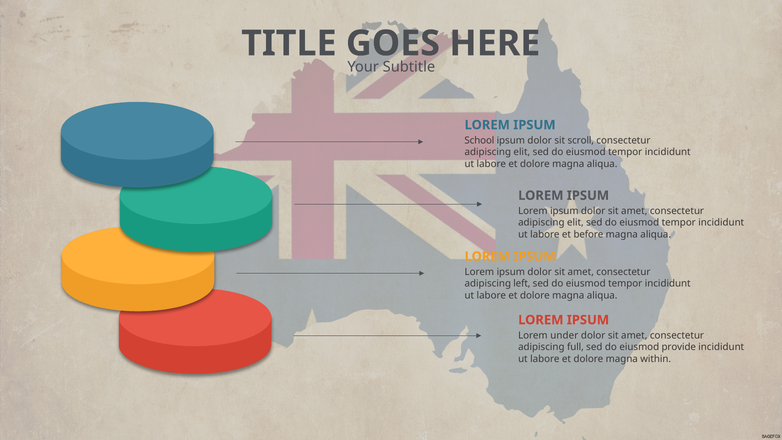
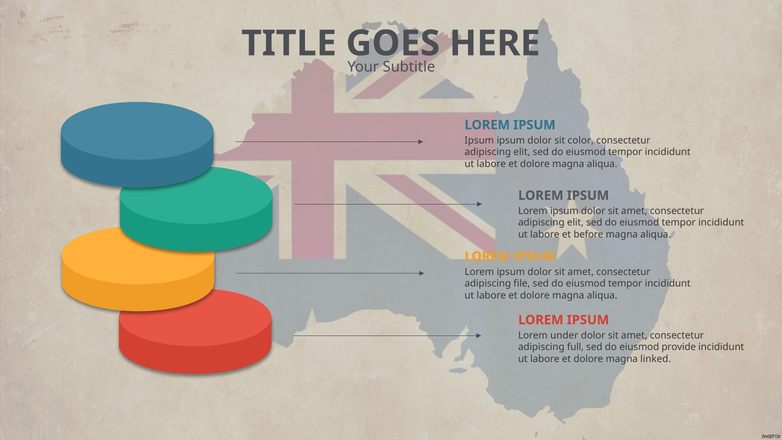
School at (479, 140): School -> Ipsum
scroll: scroll -> color
left: left -> file
within: within -> linked
